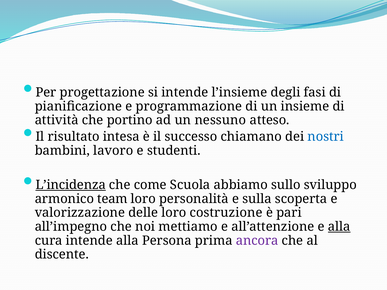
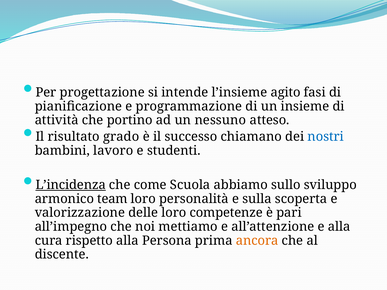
degli: degli -> agito
intesa: intesa -> grado
costruzione: costruzione -> competenze
alla at (339, 227) underline: present -> none
cura intende: intende -> rispetto
ancora colour: purple -> orange
